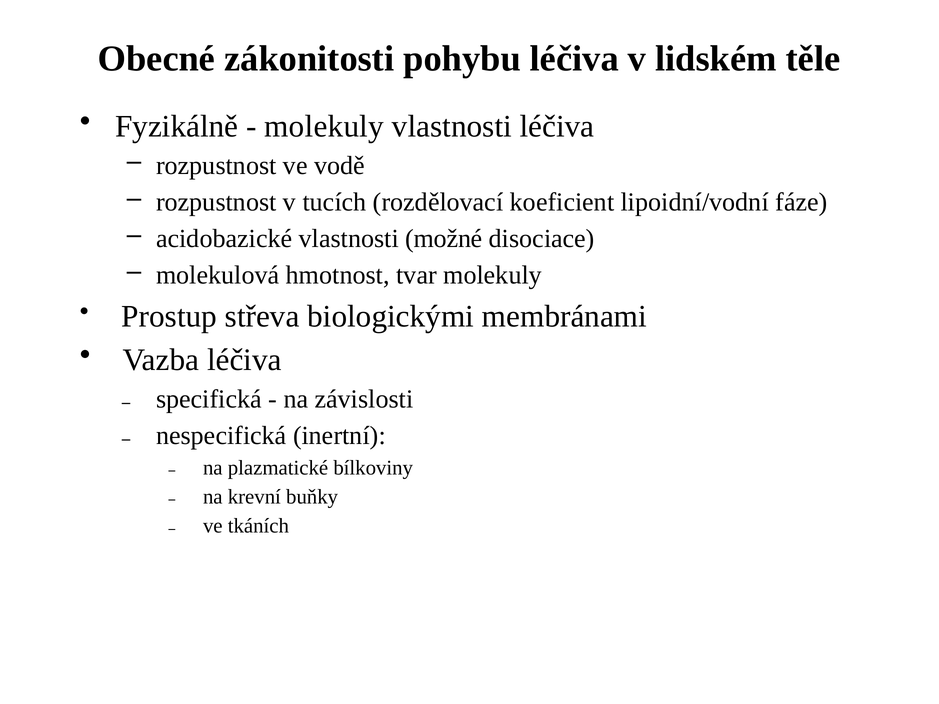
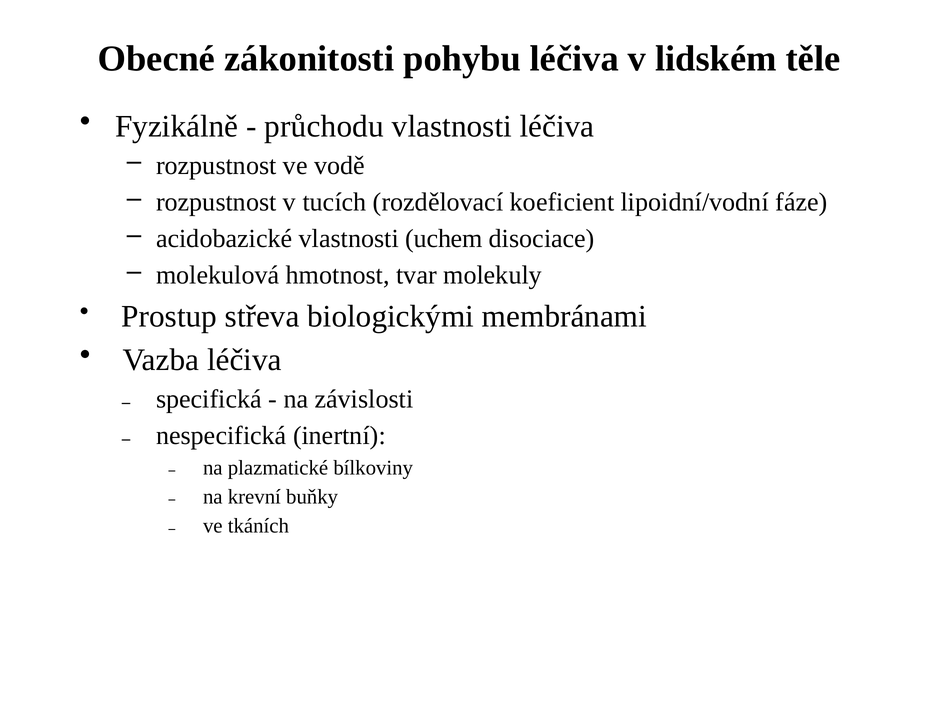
molekuly at (324, 126): molekuly -> průchodu
možné: možné -> uchem
